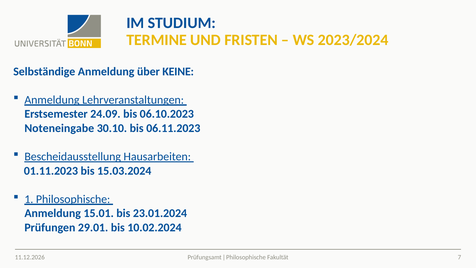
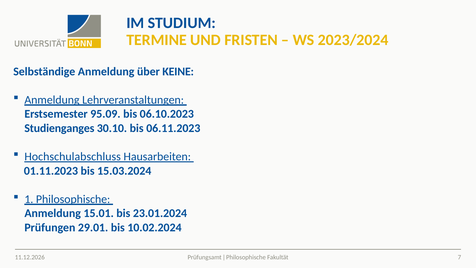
24.09: 24.09 -> 95.09
Noteneingabe: Noteneingabe -> Studienganges
Bescheidausstellung: Bescheidausstellung -> Hochschulabschluss
